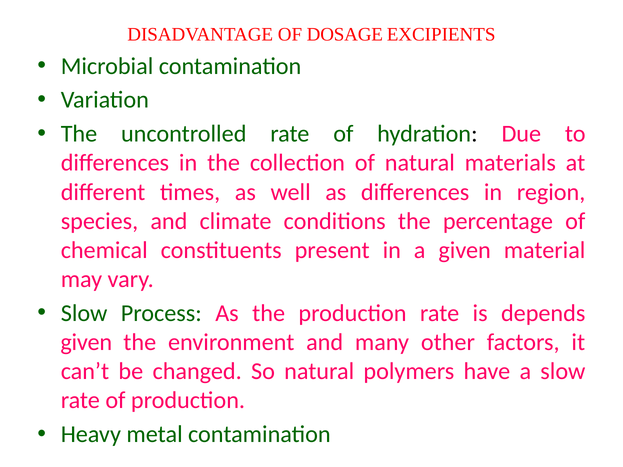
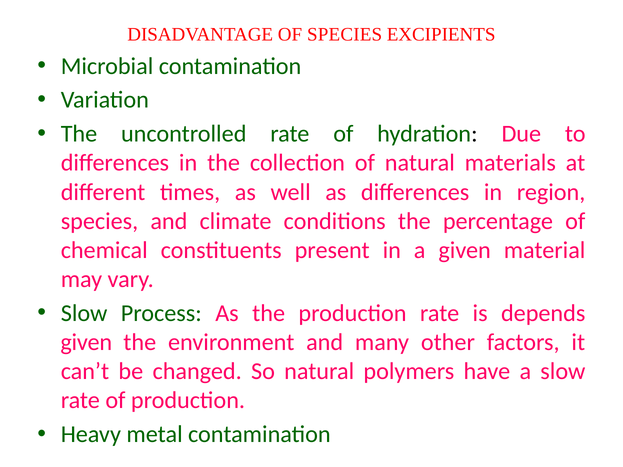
OF DOSAGE: DOSAGE -> SPECIES
